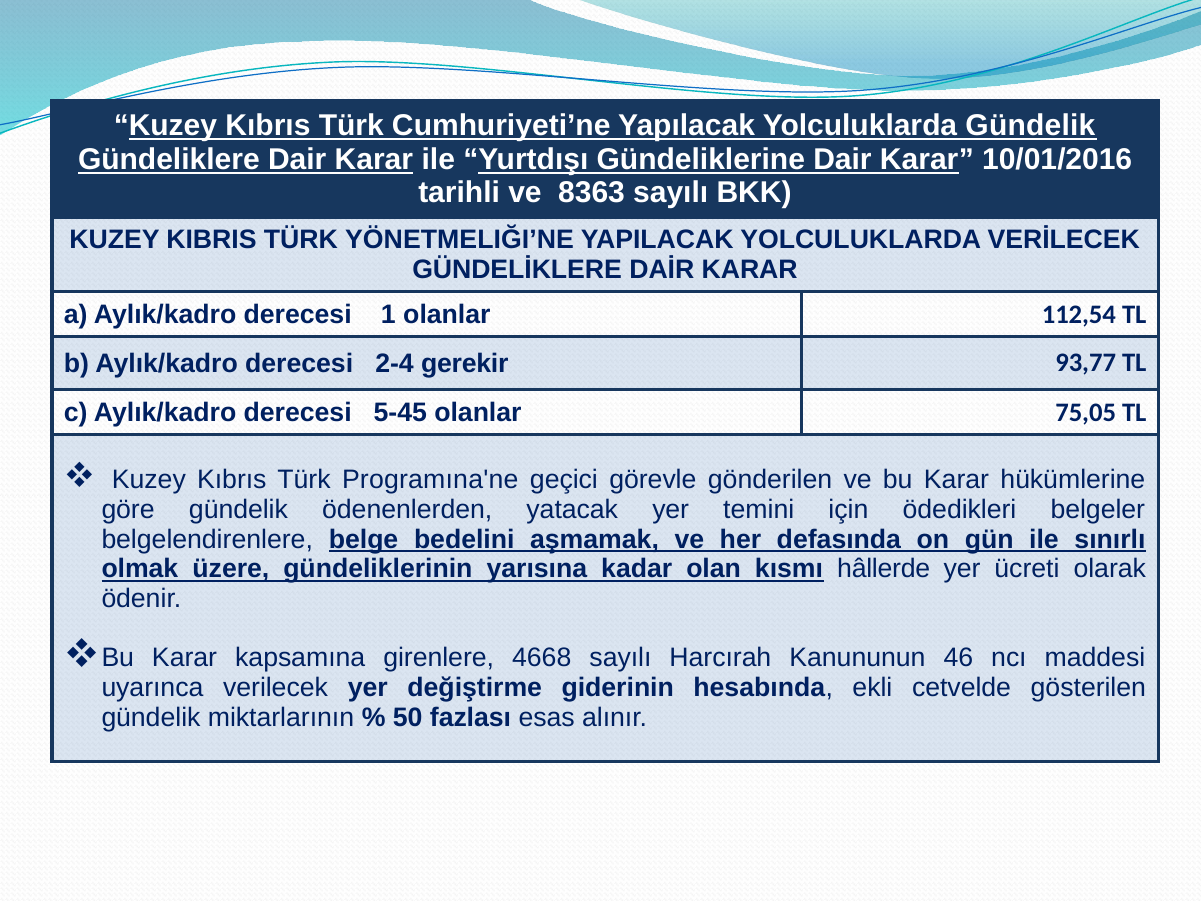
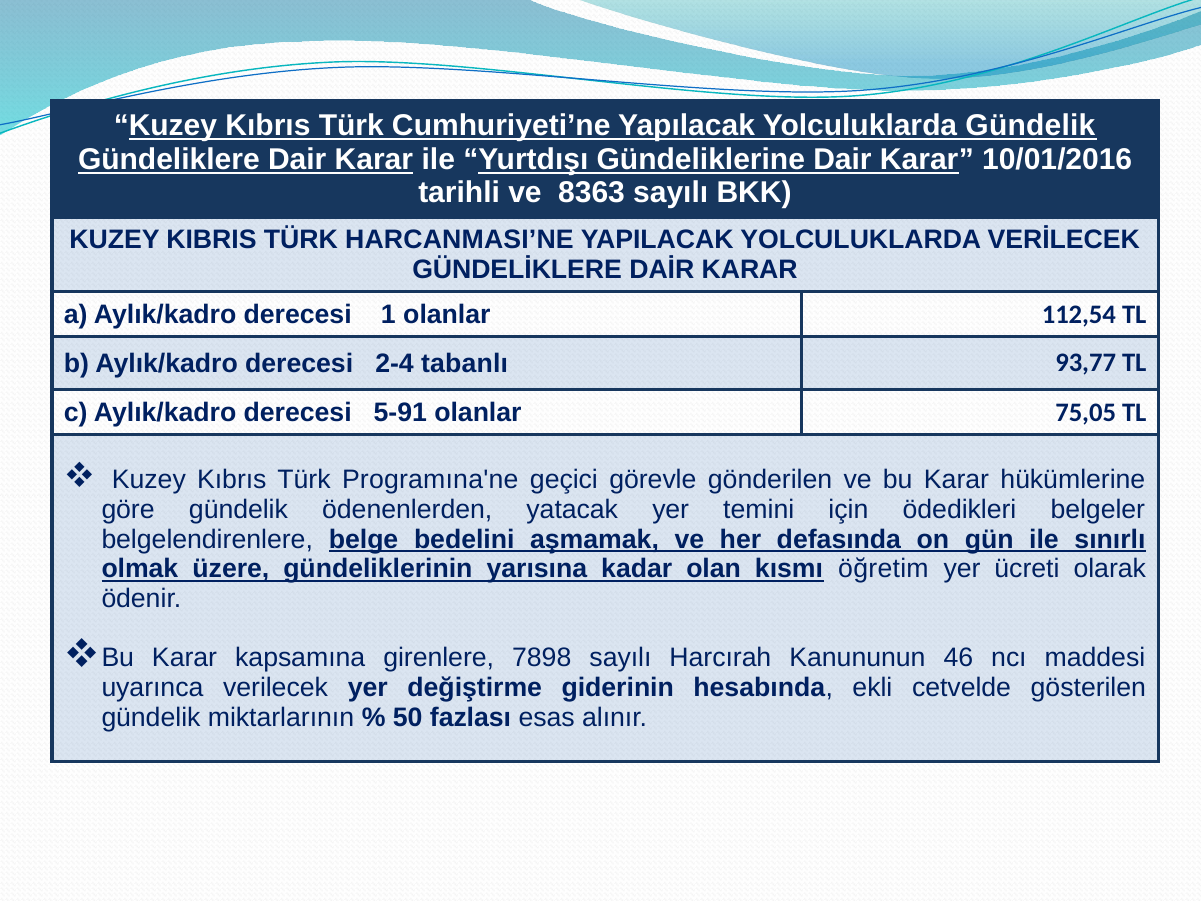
YÖNETMELIĞI’NE: YÖNETMELIĞI’NE -> HARCANMASI’NE
gerekir: gerekir -> tabanlı
5-45: 5-45 -> 5-91
hâllerde: hâllerde -> öğretim
4668: 4668 -> 7898
